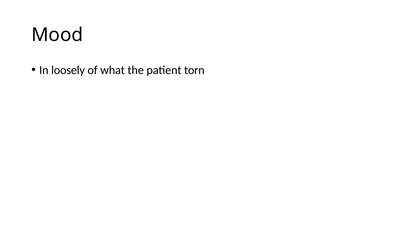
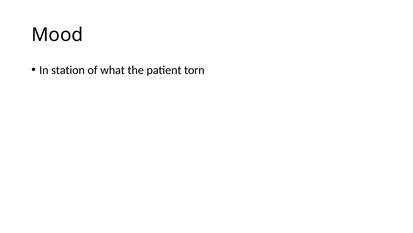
loosely: loosely -> station
